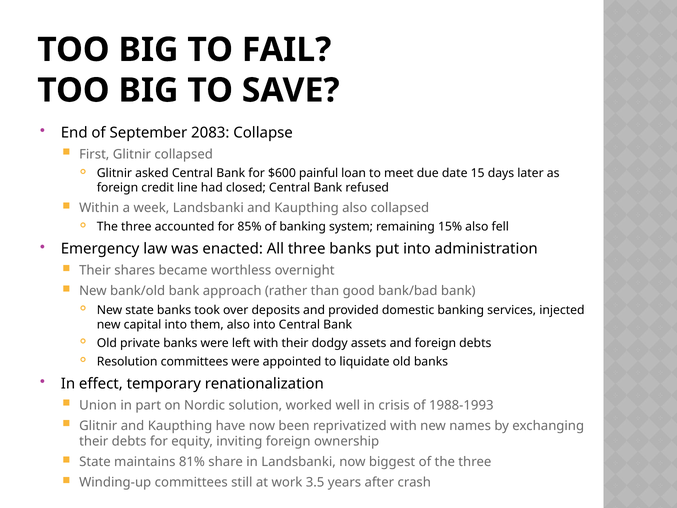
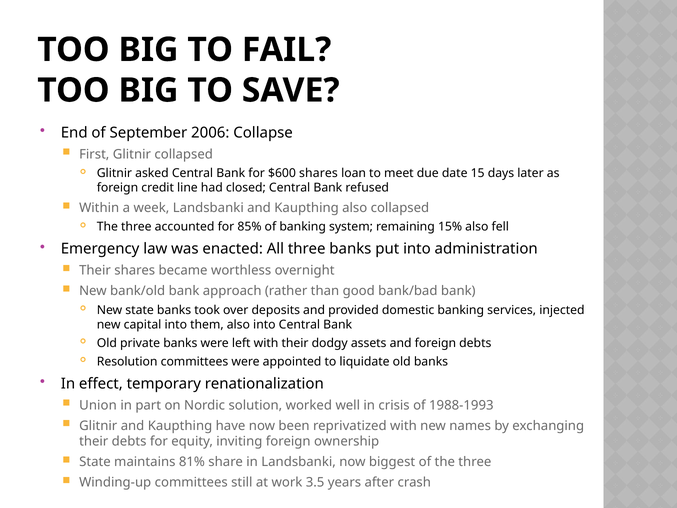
2083: 2083 -> 2006
$600 painful: painful -> shares
